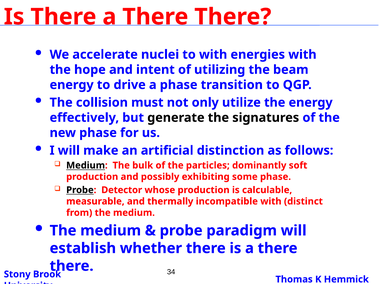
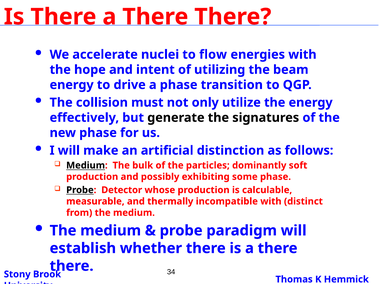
to with: with -> flow
